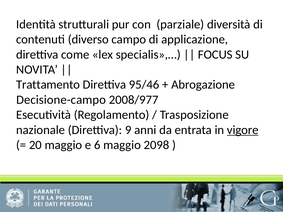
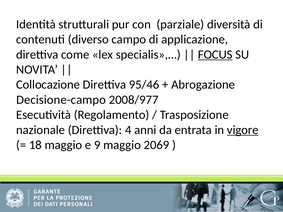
FOCUS underline: none -> present
Trattamento: Trattamento -> Collocazione
9: 9 -> 4
20: 20 -> 18
6: 6 -> 9
2098: 2098 -> 2069
